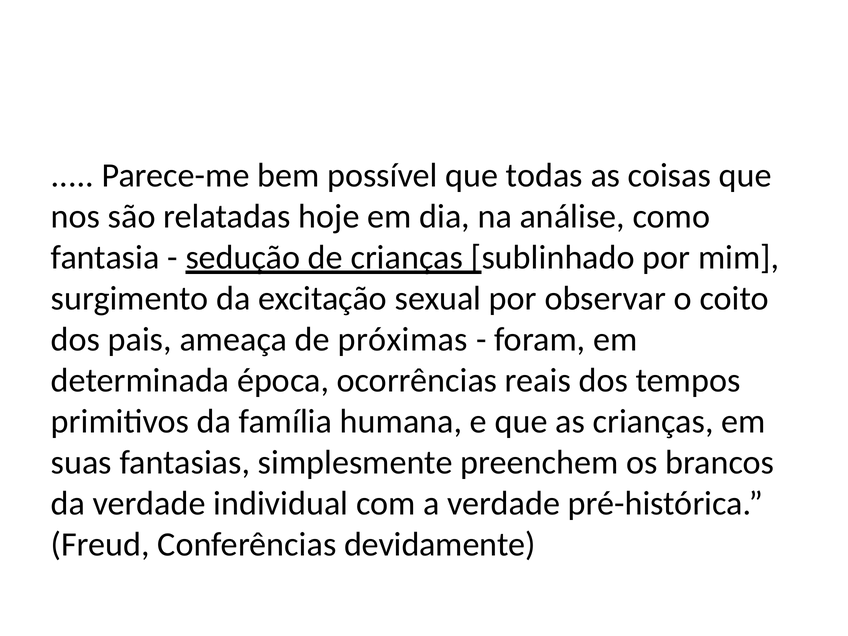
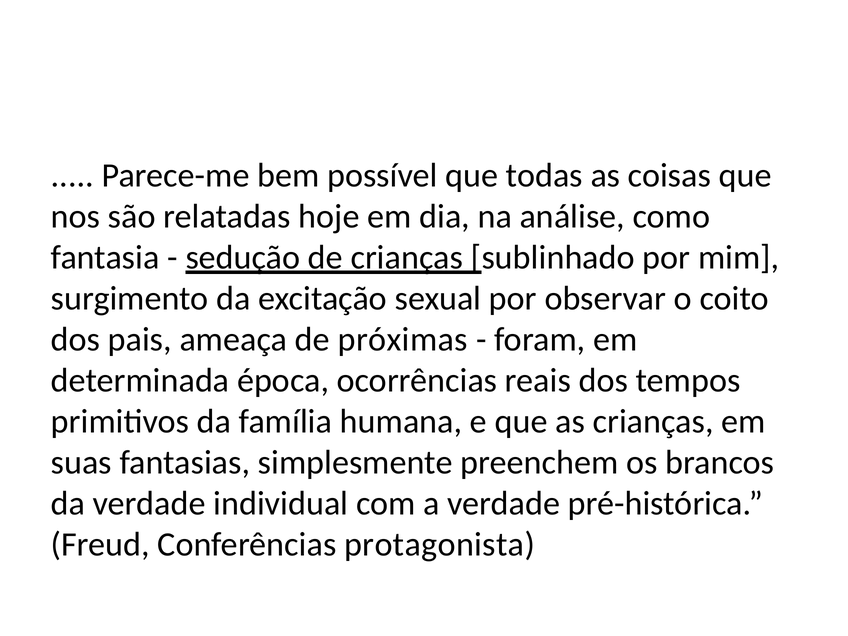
devidamente: devidamente -> protagonista
